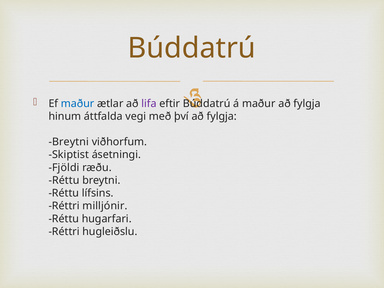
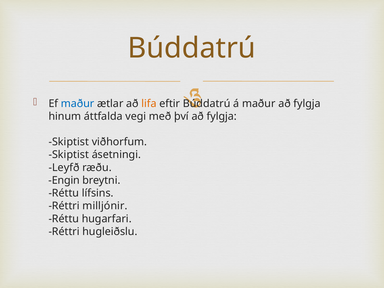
lifa colour: purple -> orange
Breytni at (69, 142): Breytni -> Skiptist
Fjöldi: Fjöldi -> Leyfð
Réttu at (64, 180): Réttu -> Engin
